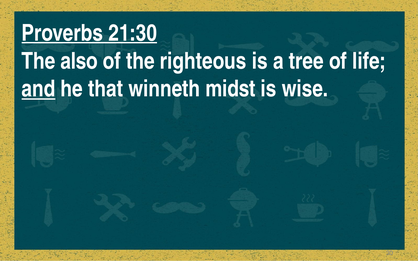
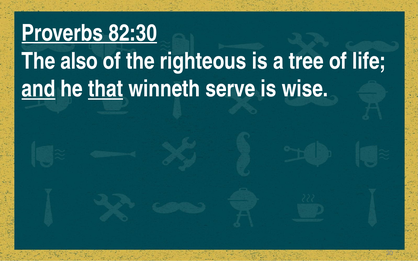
21:30: 21:30 -> 82:30
that underline: none -> present
midst: midst -> serve
